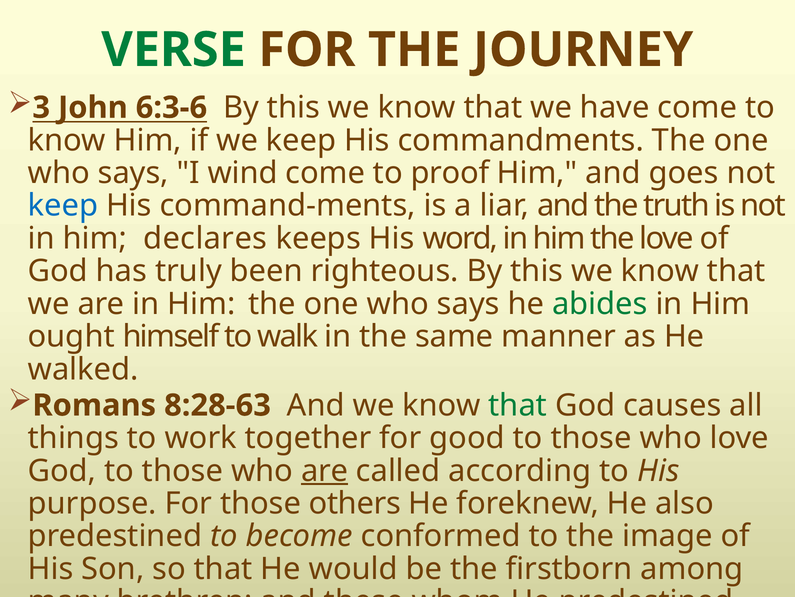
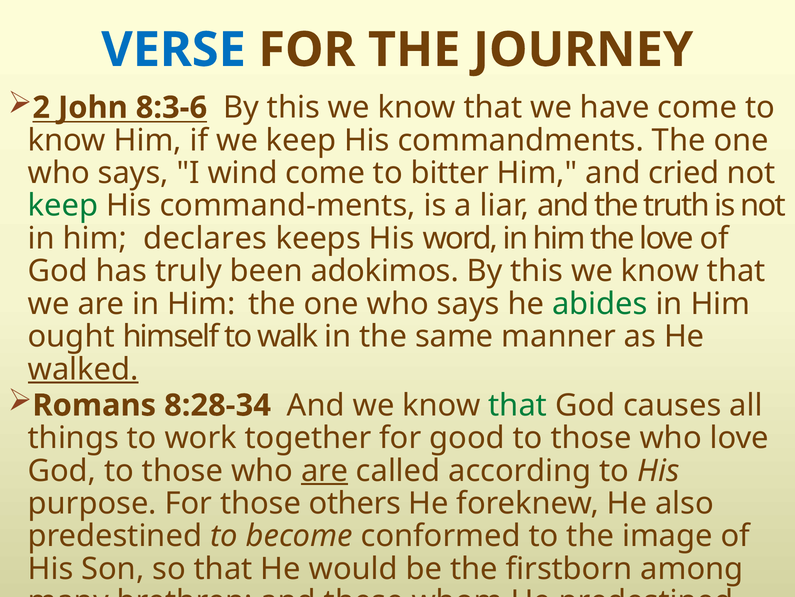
VERSE colour: green -> blue
3: 3 -> 2
6:3-6: 6:3-6 -> 8:3-6
proof: proof -> bitter
goes: goes -> cried
keep at (63, 206) colour: blue -> green
righteous: righteous -> adokimos
walked underline: none -> present
8:28-63: 8:28-63 -> 8:28-34
